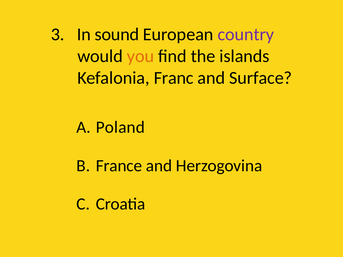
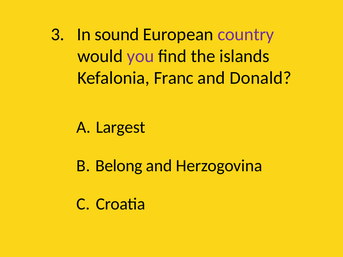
you colour: orange -> purple
Surface: Surface -> Donald
Poland: Poland -> Largest
France: France -> Belong
